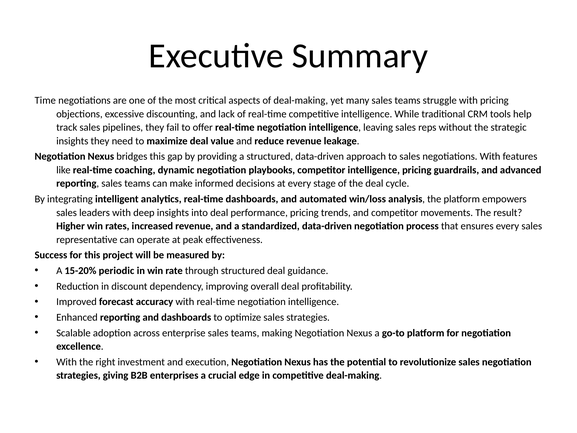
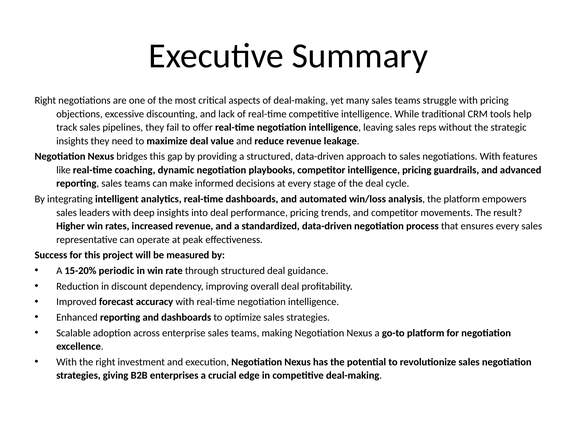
Time at (45, 100): Time -> Right
